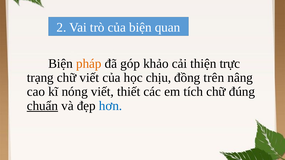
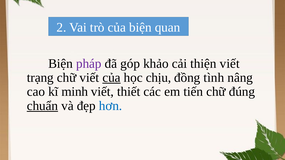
pháp colour: orange -> purple
thiện trực: trực -> viết
của at (111, 78) underline: none -> present
trên: trên -> tình
nóng: nóng -> minh
tích: tích -> tiến
